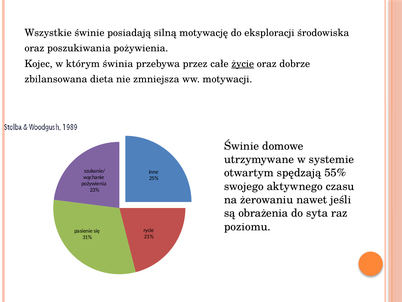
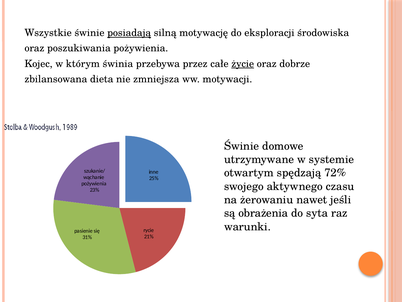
posiadają underline: none -> present
55%: 55% -> 72%
poziomu: poziomu -> warunki
